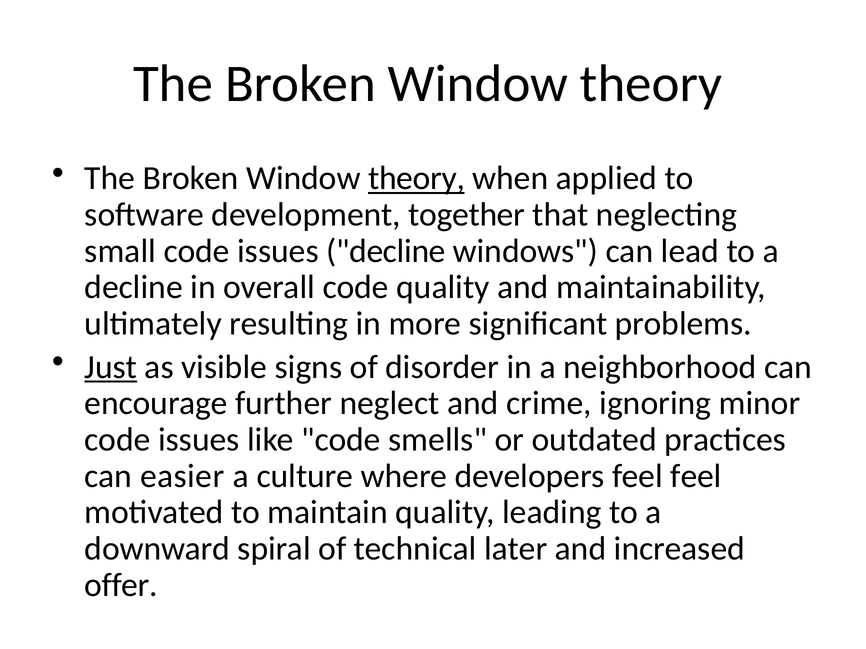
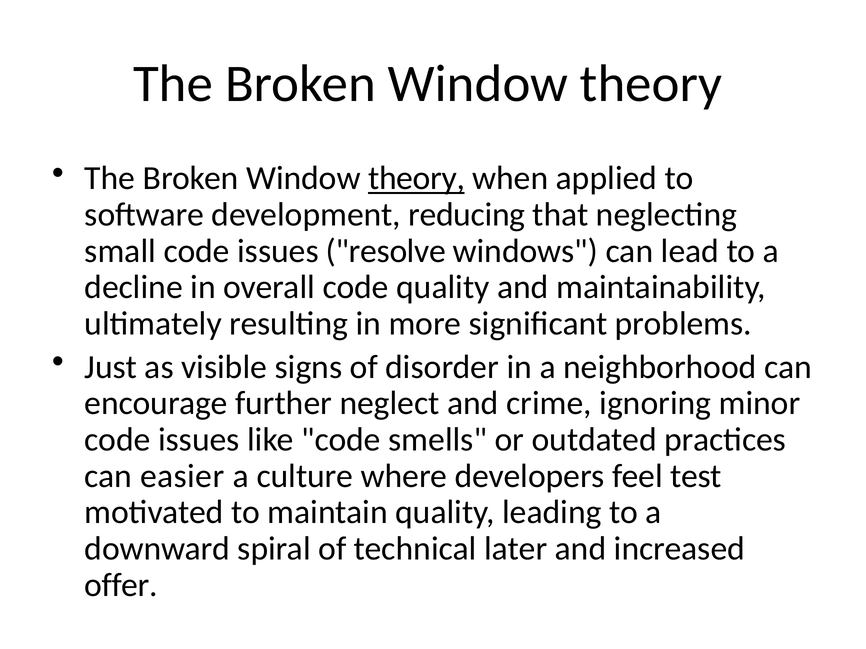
together: together -> reducing
issues decline: decline -> resolve
Just underline: present -> none
feel feel: feel -> test
